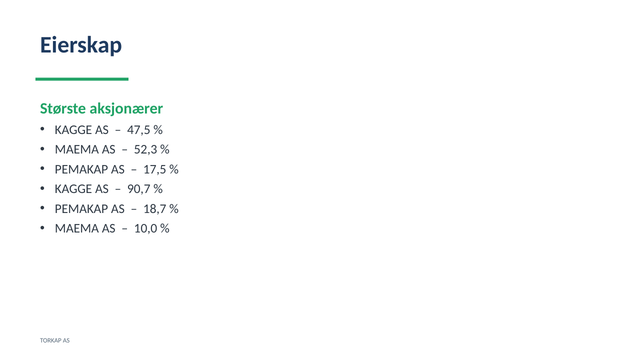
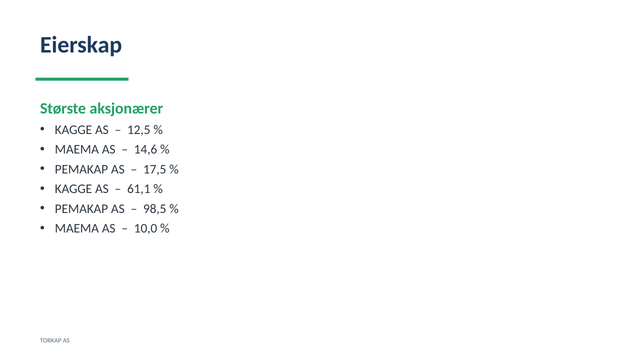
47,5: 47,5 -> 12,5
52,3: 52,3 -> 14,6
90,7: 90,7 -> 61,1
18,7: 18,7 -> 98,5
